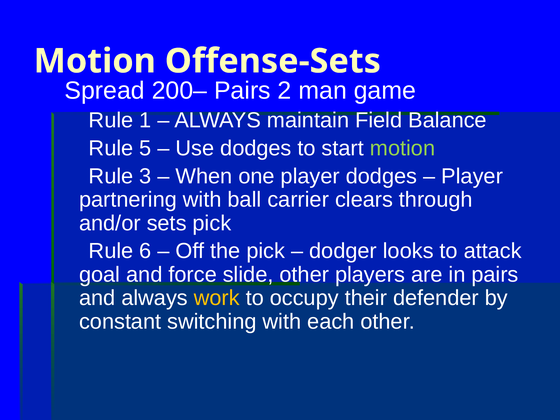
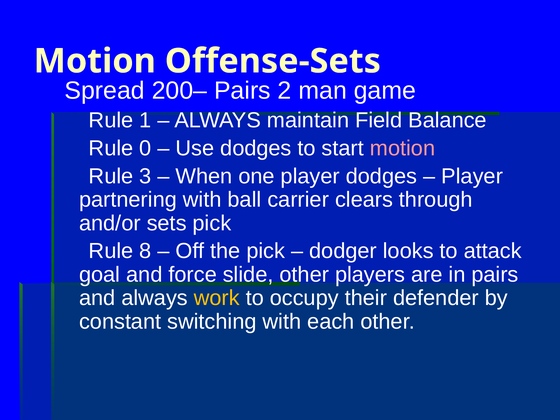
5: 5 -> 0
motion at (403, 148) colour: light green -> pink
6: 6 -> 8
